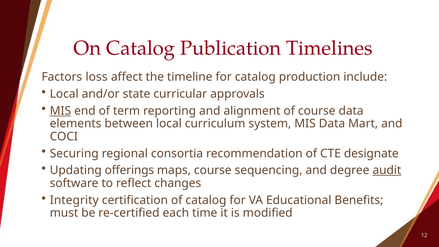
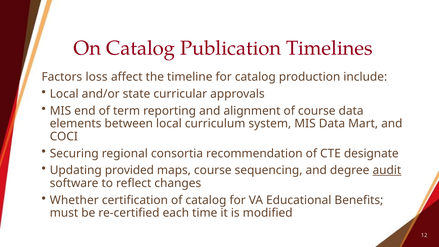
MIS at (60, 111) underline: present -> none
offerings: offerings -> provided
Integrity: Integrity -> Whether
